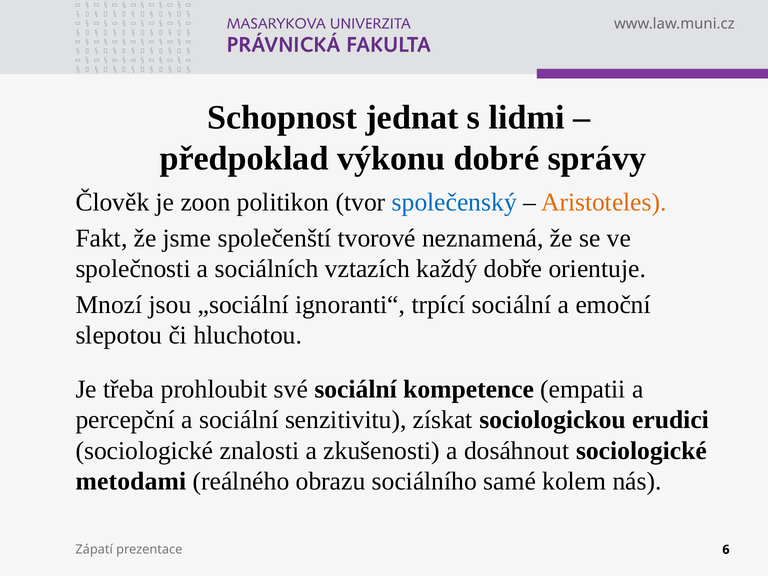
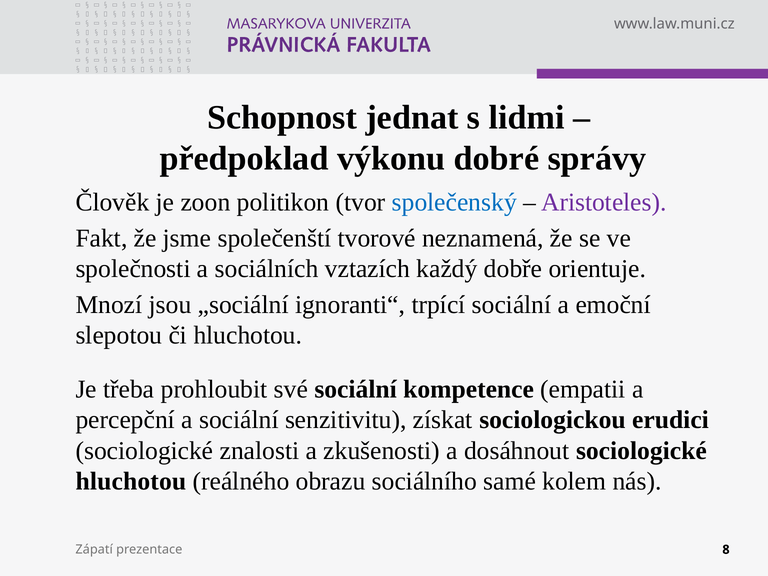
Aristoteles colour: orange -> purple
metodami at (131, 481): metodami -> hluchotou
6: 6 -> 8
